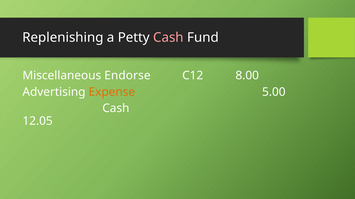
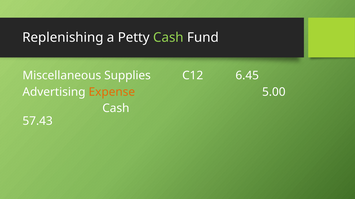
Cash at (168, 38) colour: pink -> light green
Endorse: Endorse -> Supplies
8.00: 8.00 -> 6.45
12.05: 12.05 -> 57.43
